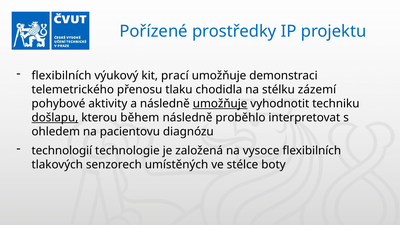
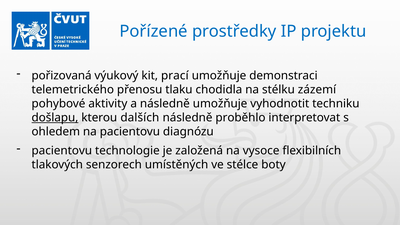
flexibilních at (61, 76): flexibilních -> pořizovaná
umožňuje at (220, 104) underline: present -> none
během: během -> dalších
technologií at (62, 151): technologií -> pacientovu
